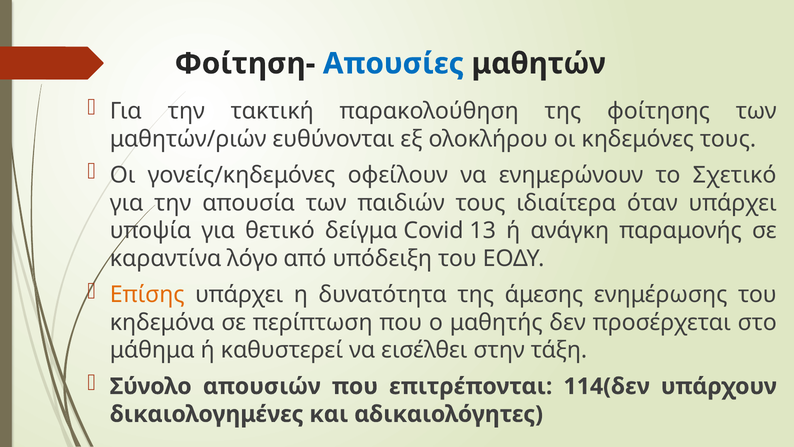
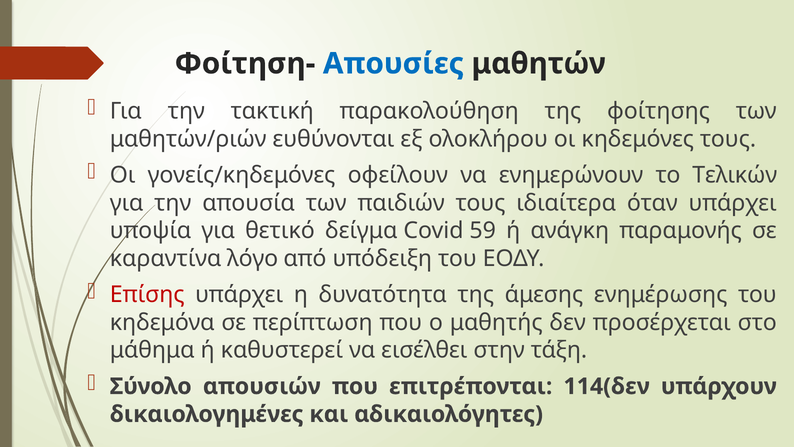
Σχετικό: Σχετικό -> Τελικών
13: 13 -> 59
Επίσης colour: orange -> red
